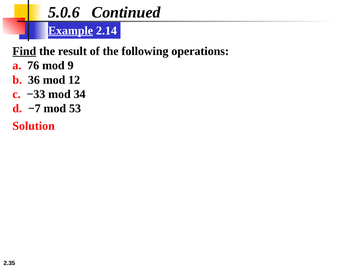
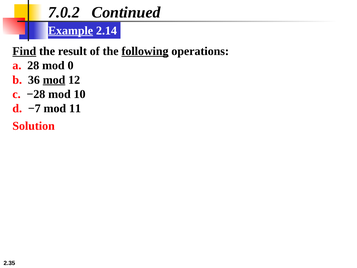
5.0.6: 5.0.6 -> 7.0.2
following underline: none -> present
76: 76 -> 28
9: 9 -> 0
mod at (54, 80) underline: none -> present
−33: −33 -> −28
34: 34 -> 10
53: 53 -> 11
